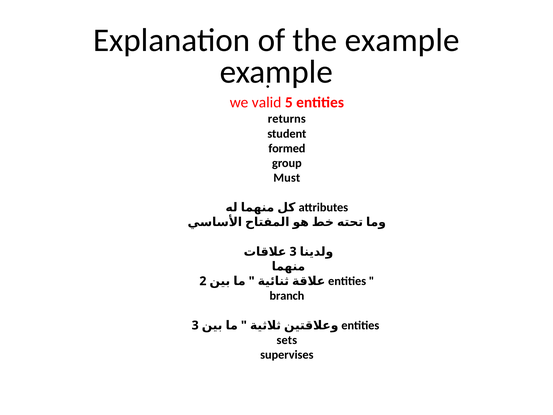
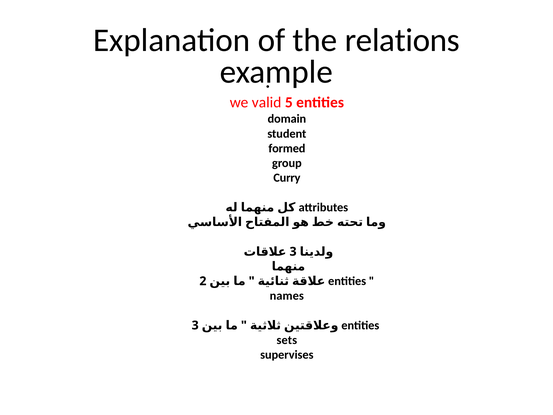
the example: example -> relations
returns: returns -> domain
Must: Must -> Curry
branch: branch -> names
